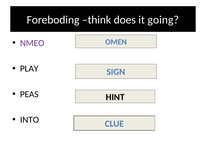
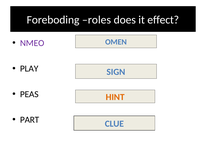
think: think -> roles
going: going -> effect
HINT colour: black -> orange
INTO: INTO -> PART
